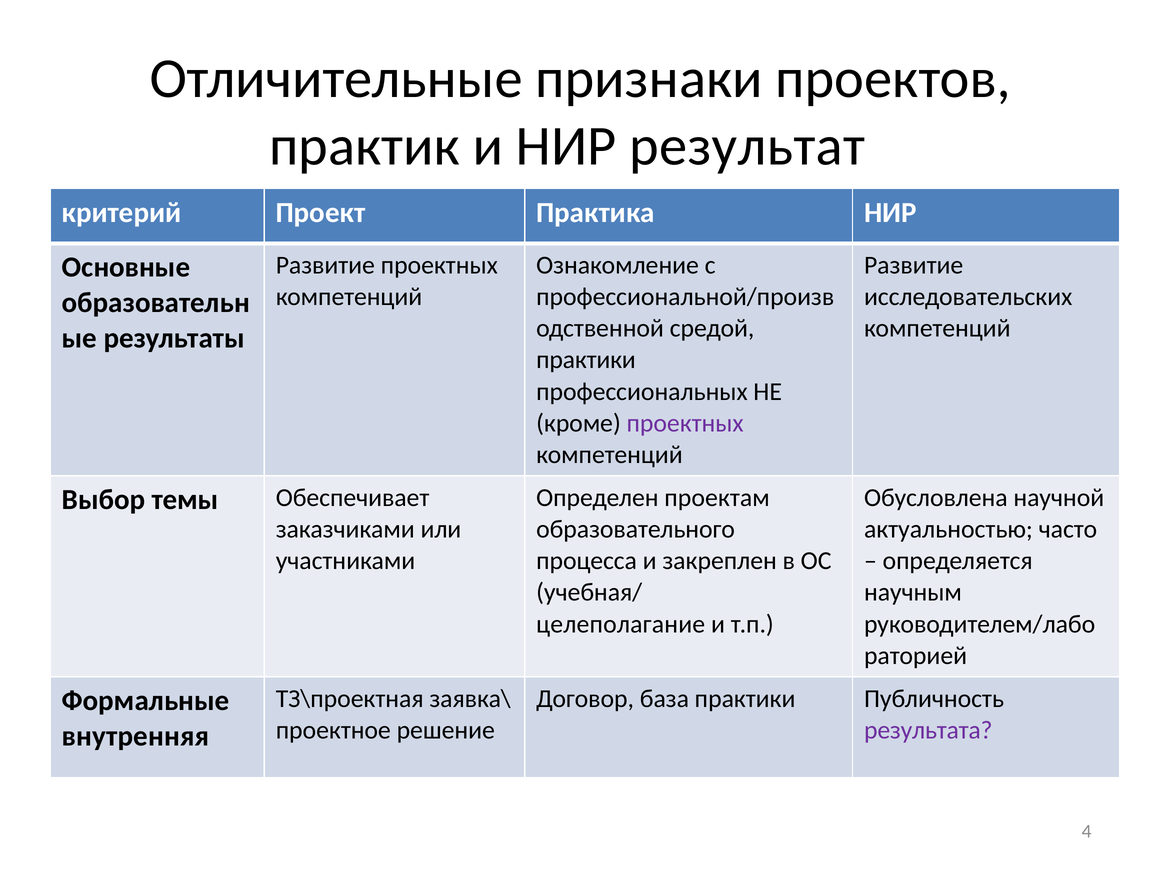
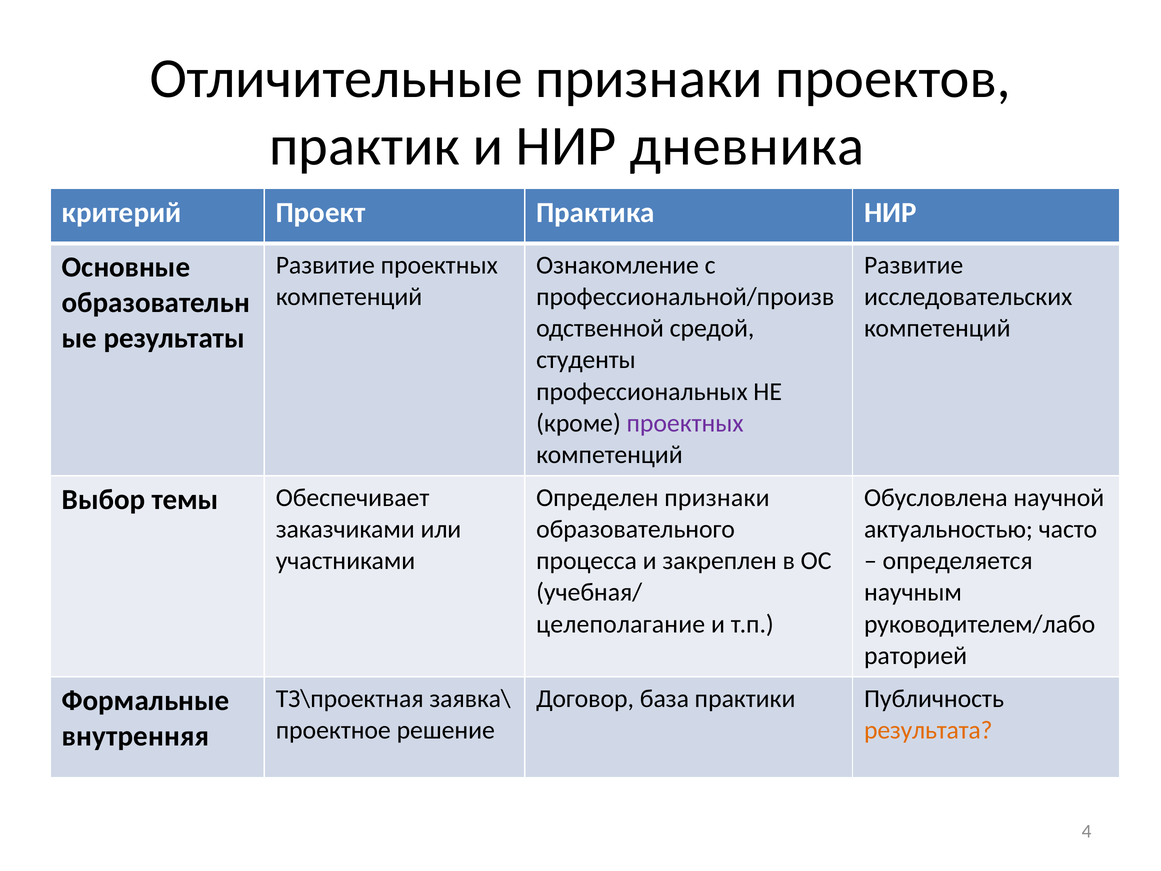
результат: результат -> дневника
практики at (586, 360): практики -> студенты
Определен проектам: проектам -> признаки
результата colour: purple -> orange
